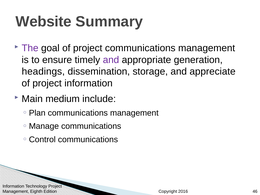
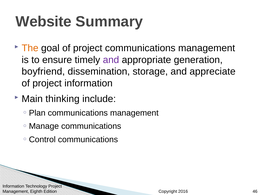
The colour: purple -> orange
headings: headings -> boyfriend
medium: medium -> thinking
